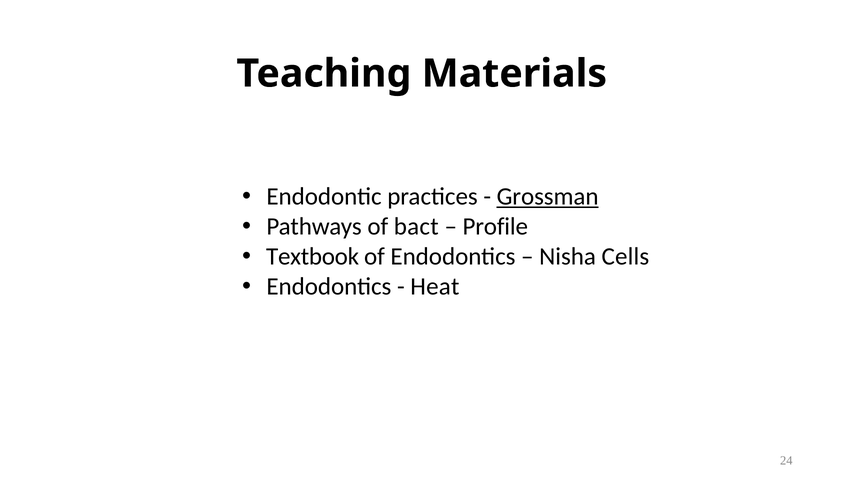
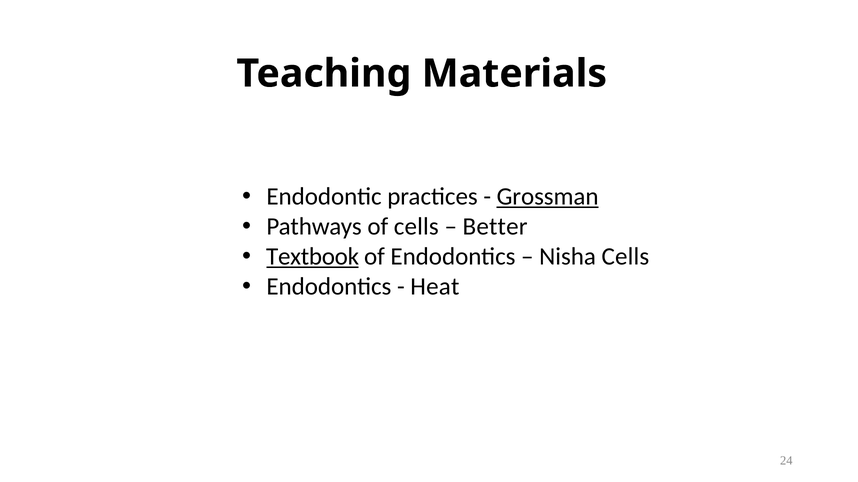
of bact: bact -> cells
Profile: Profile -> Better
Textbook underline: none -> present
